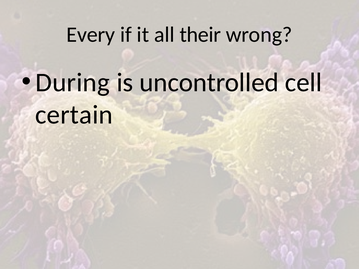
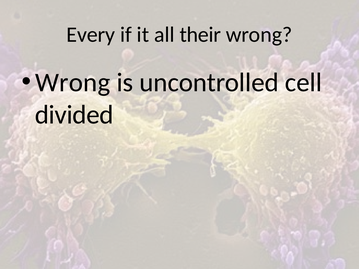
During at (73, 83): During -> Wrong
certain: certain -> divided
